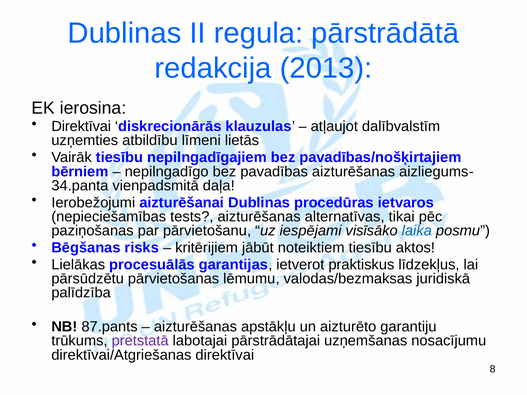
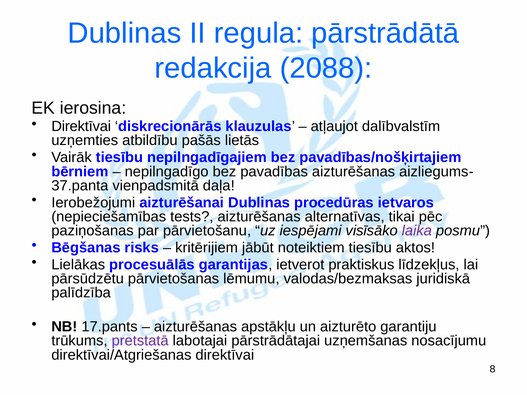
2013: 2013 -> 2088
līmeni: līmeni -> pašās
34.panta: 34.panta -> 37.panta
laika colour: blue -> purple
87.pants: 87.pants -> 17.pants
